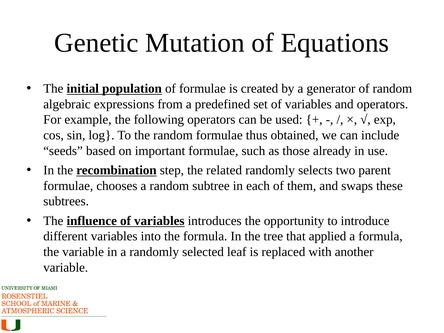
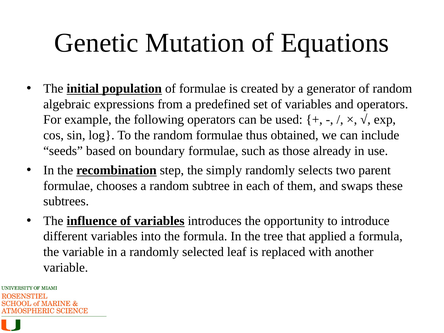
important: important -> boundary
related: related -> simply
